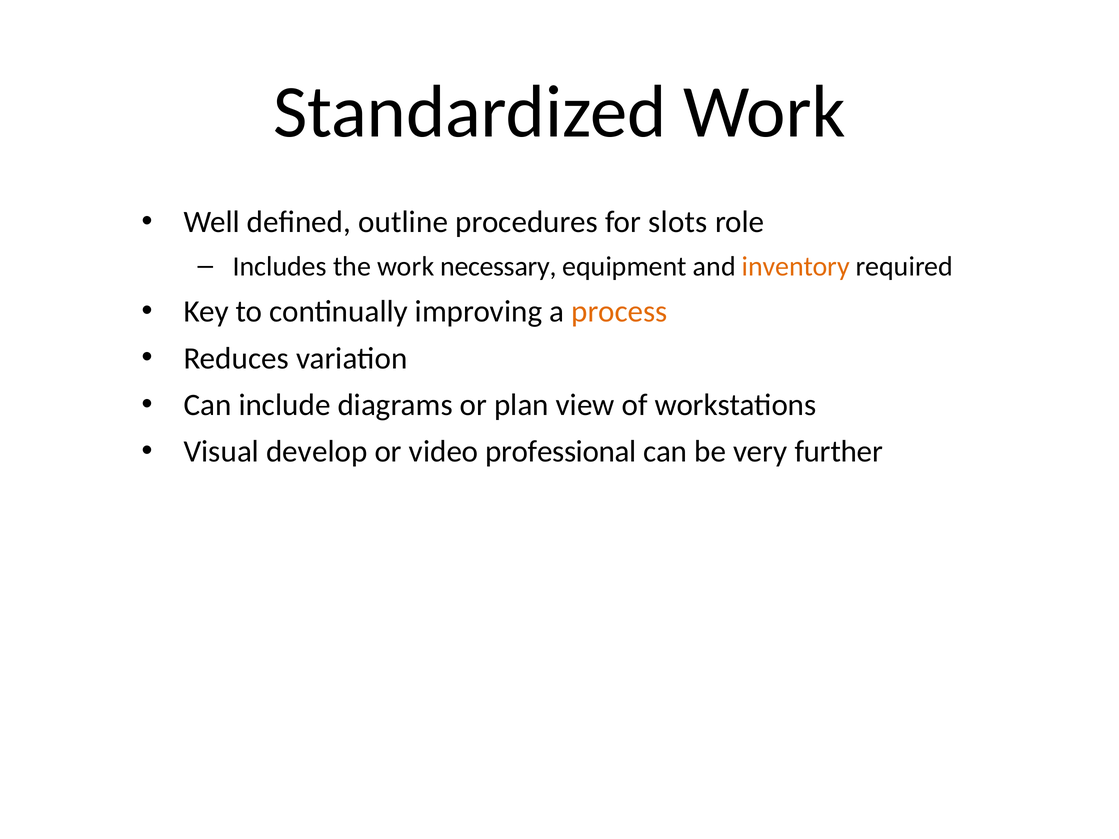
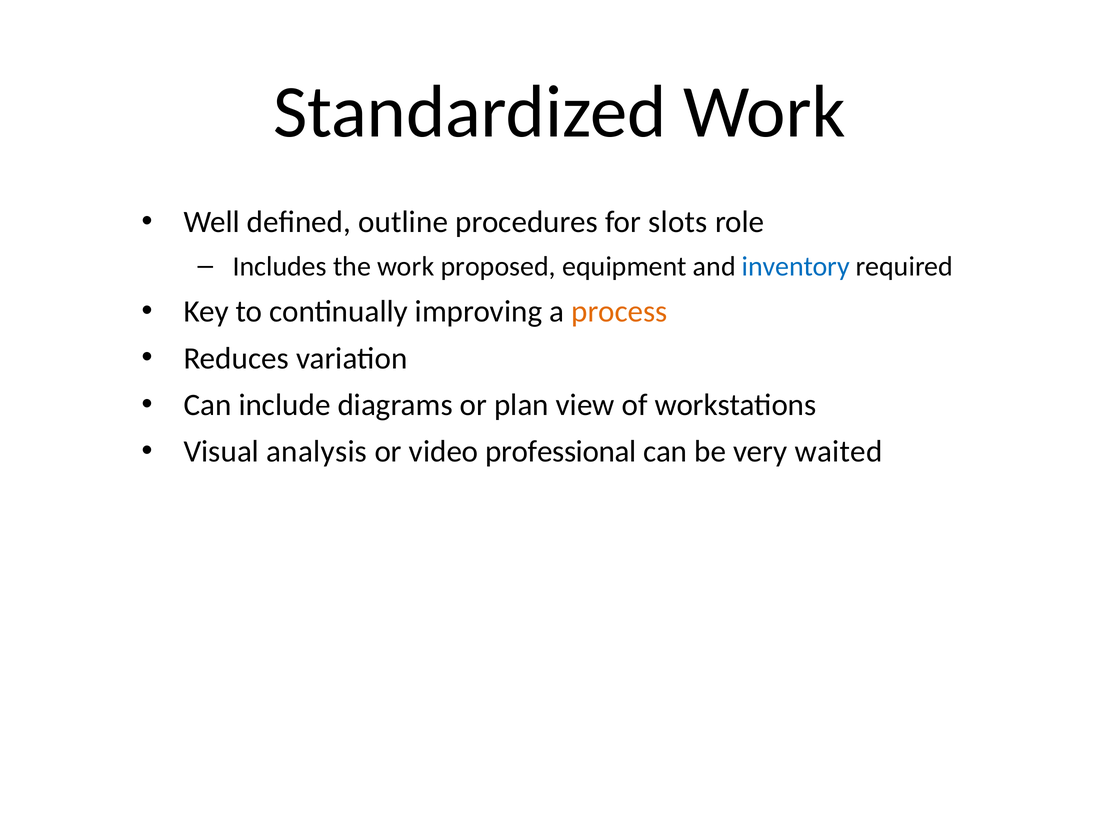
necessary: necessary -> proposed
inventory colour: orange -> blue
develop: develop -> analysis
further: further -> waited
